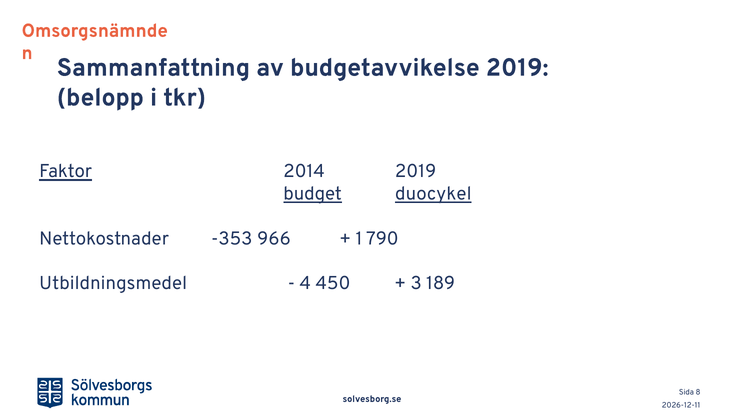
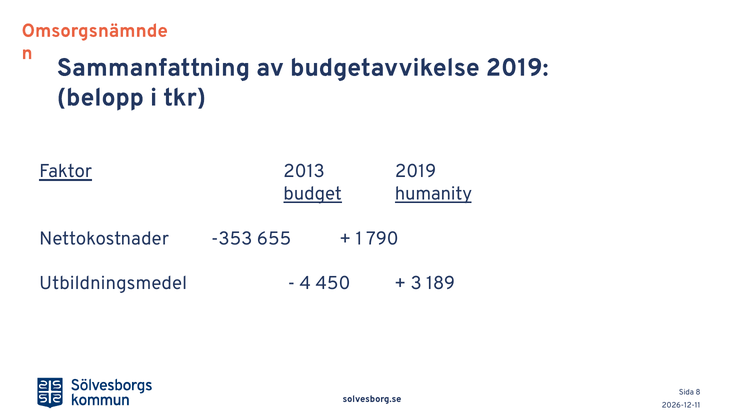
2014: 2014 -> 2013
duocykel: duocykel -> humanity
966: 966 -> 655
